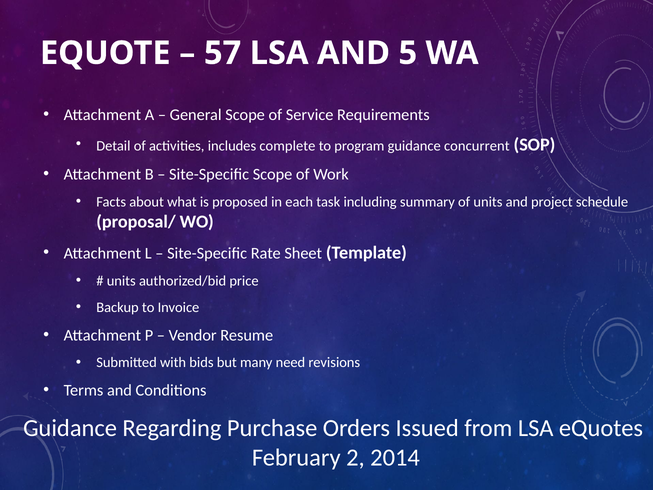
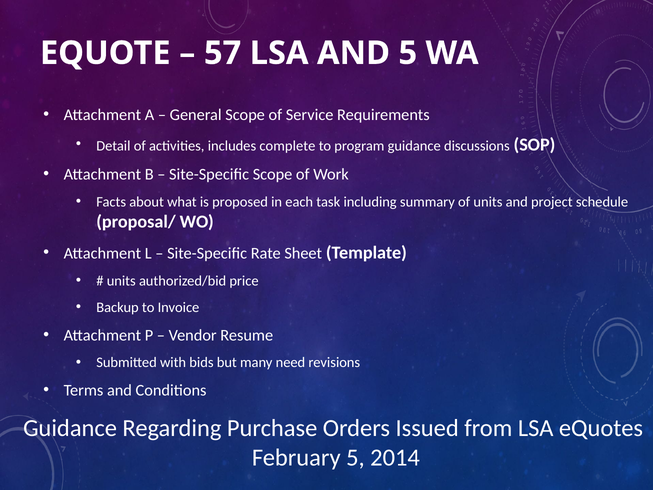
concurrent: concurrent -> discussions
February 2: 2 -> 5
